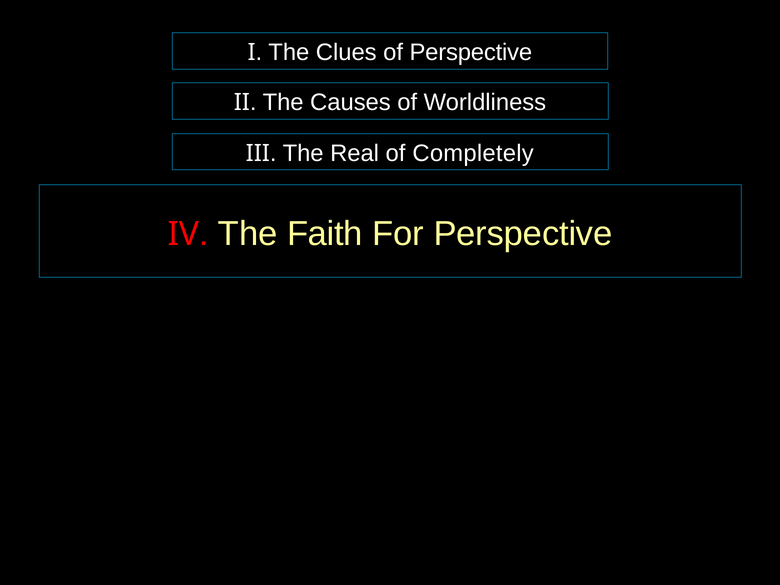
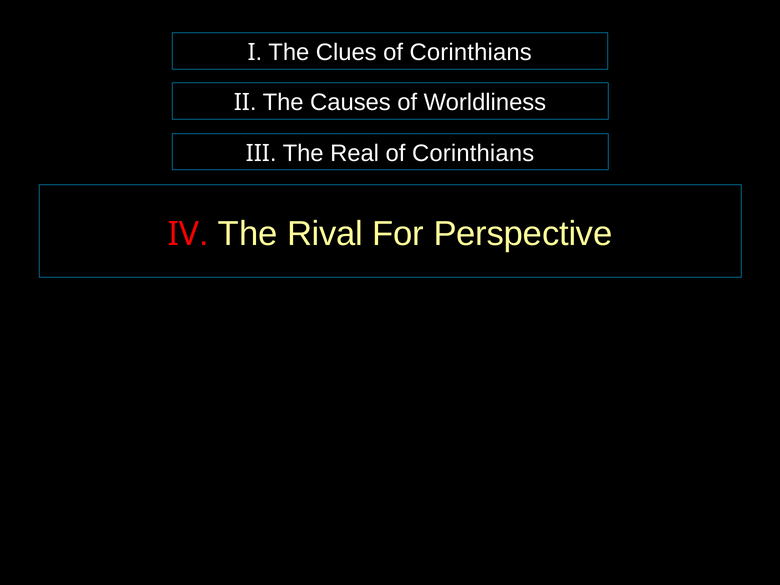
Clues of Perspective: Perspective -> Corinthians
Completely at (473, 153): Completely -> Corinthians
Faith: Faith -> Rival
